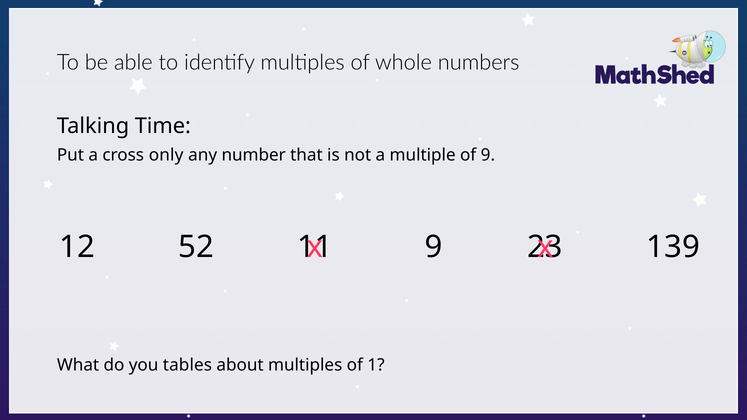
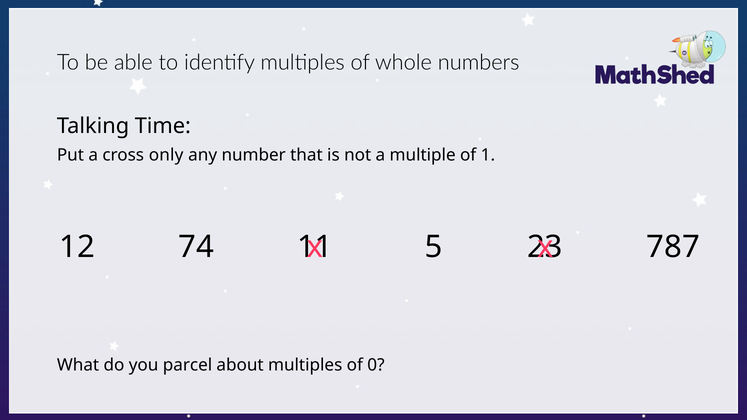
of 9: 9 -> 1
52: 52 -> 74
9 at (434, 247): 9 -> 5
139: 139 -> 787
tables: tables -> parcel
1: 1 -> 0
